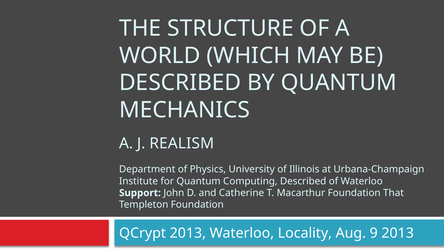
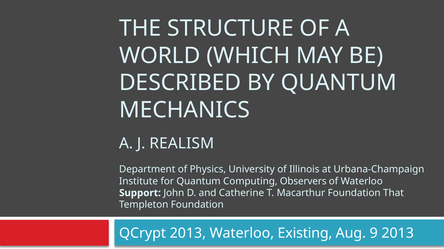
Computing Described: Described -> Observers
Locality: Locality -> Existing
